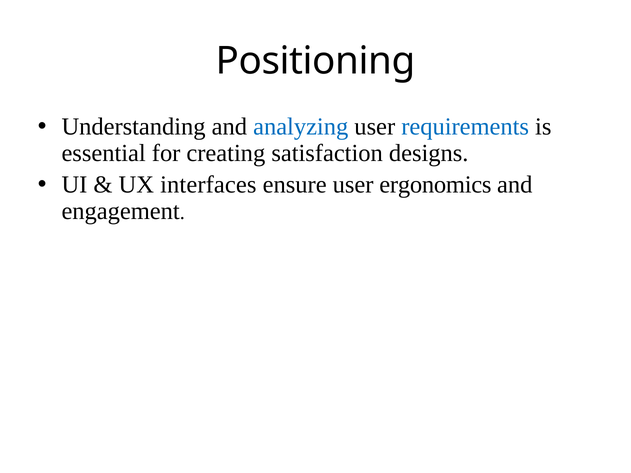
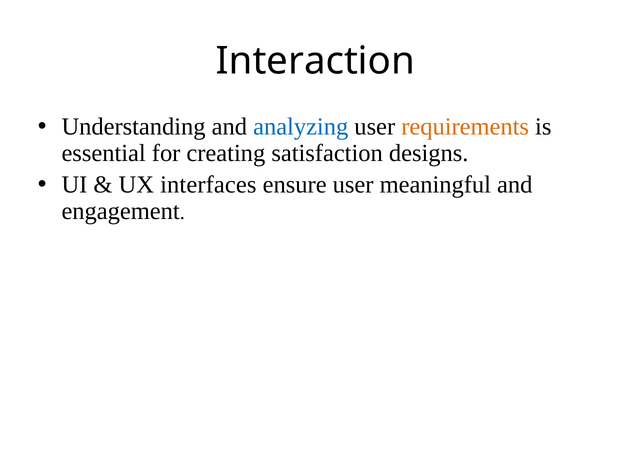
Positioning: Positioning -> Interaction
requirements colour: blue -> orange
ergonomics: ergonomics -> meaningful
